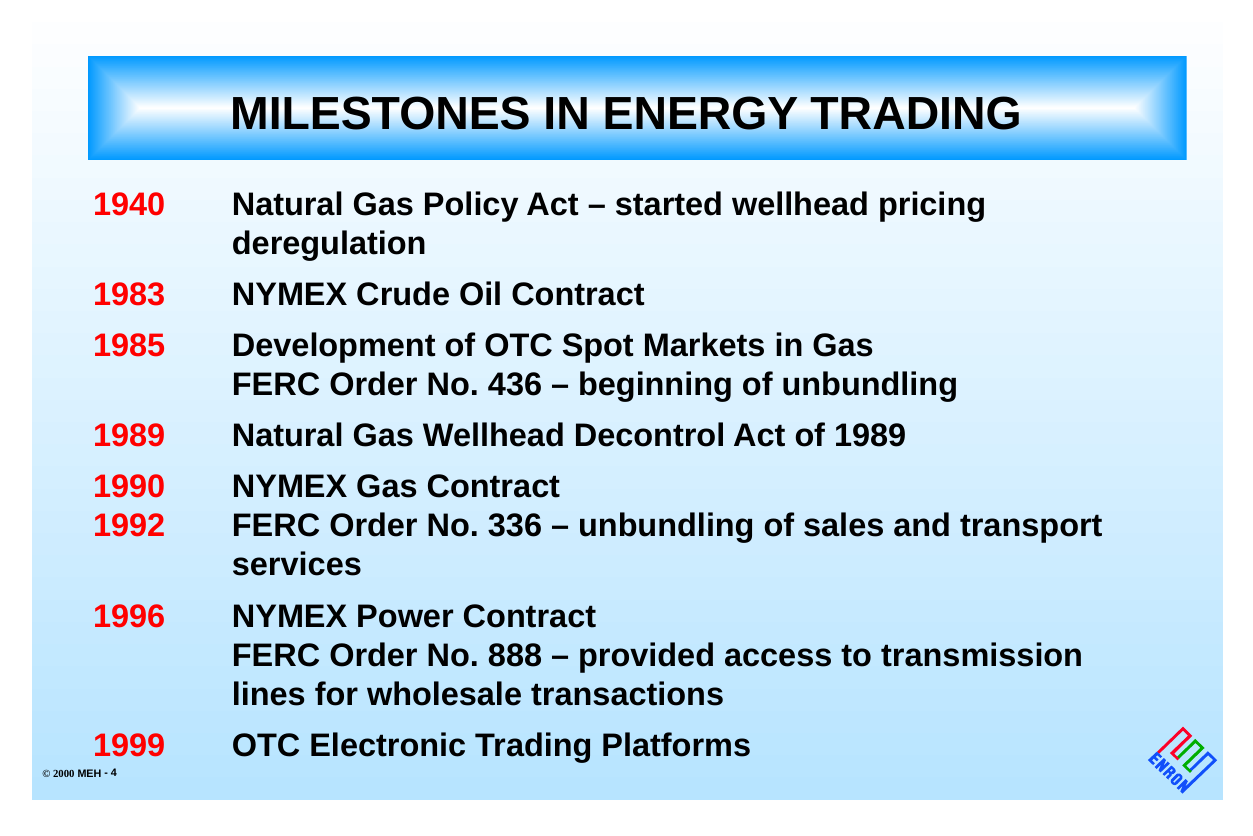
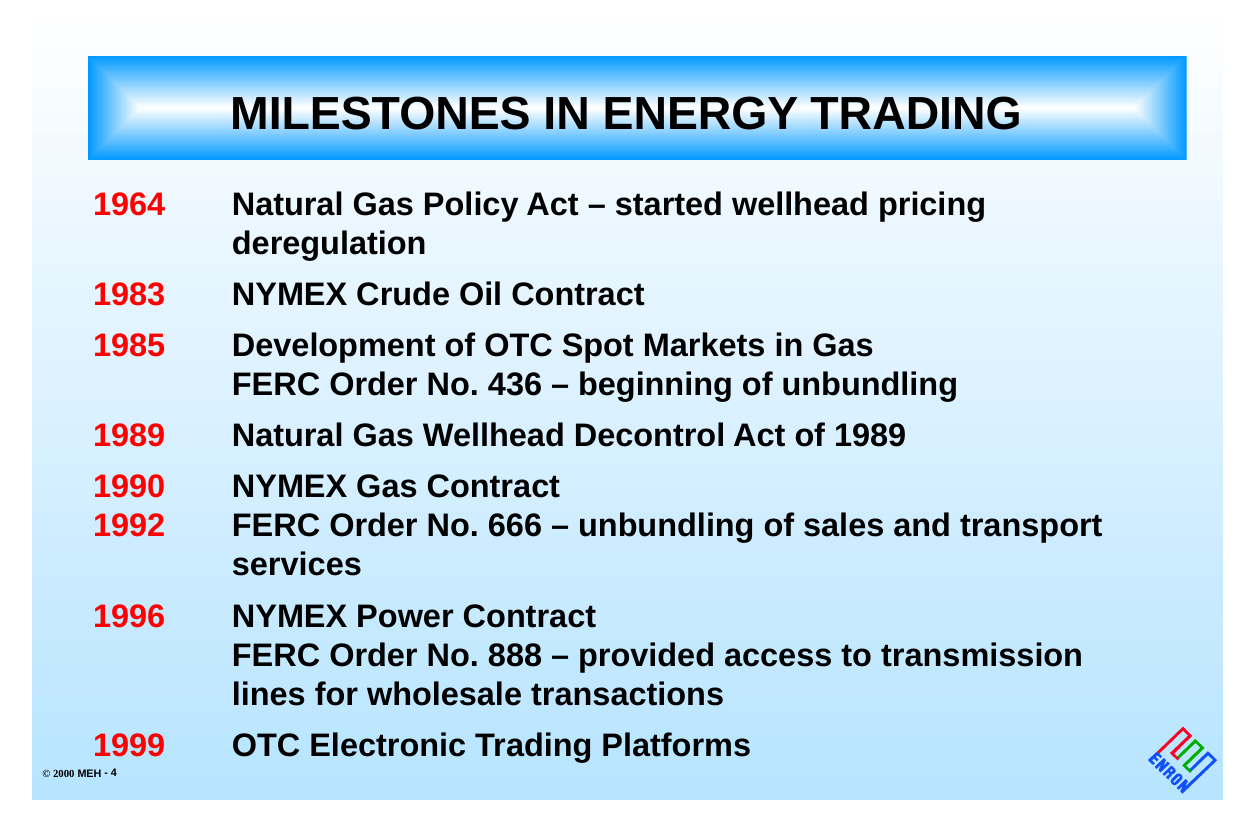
1940: 1940 -> 1964
336: 336 -> 666
